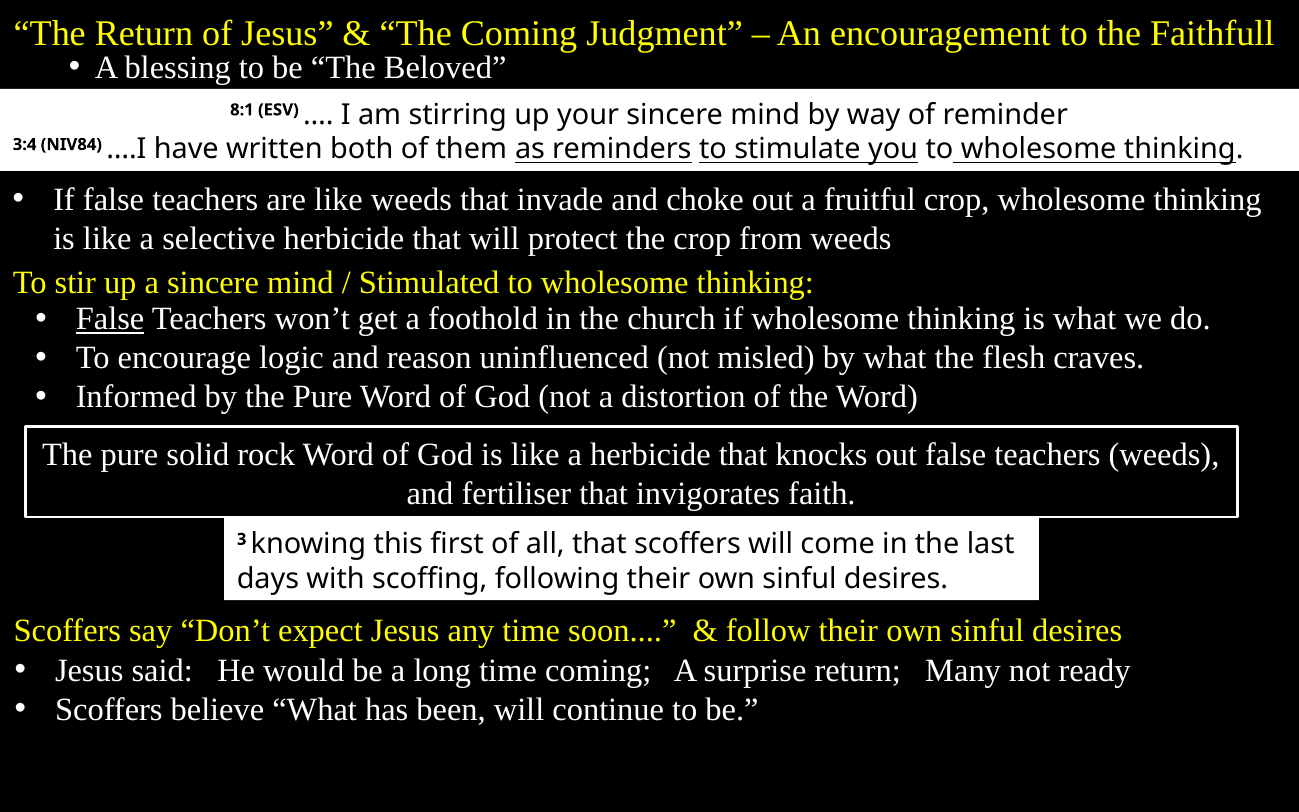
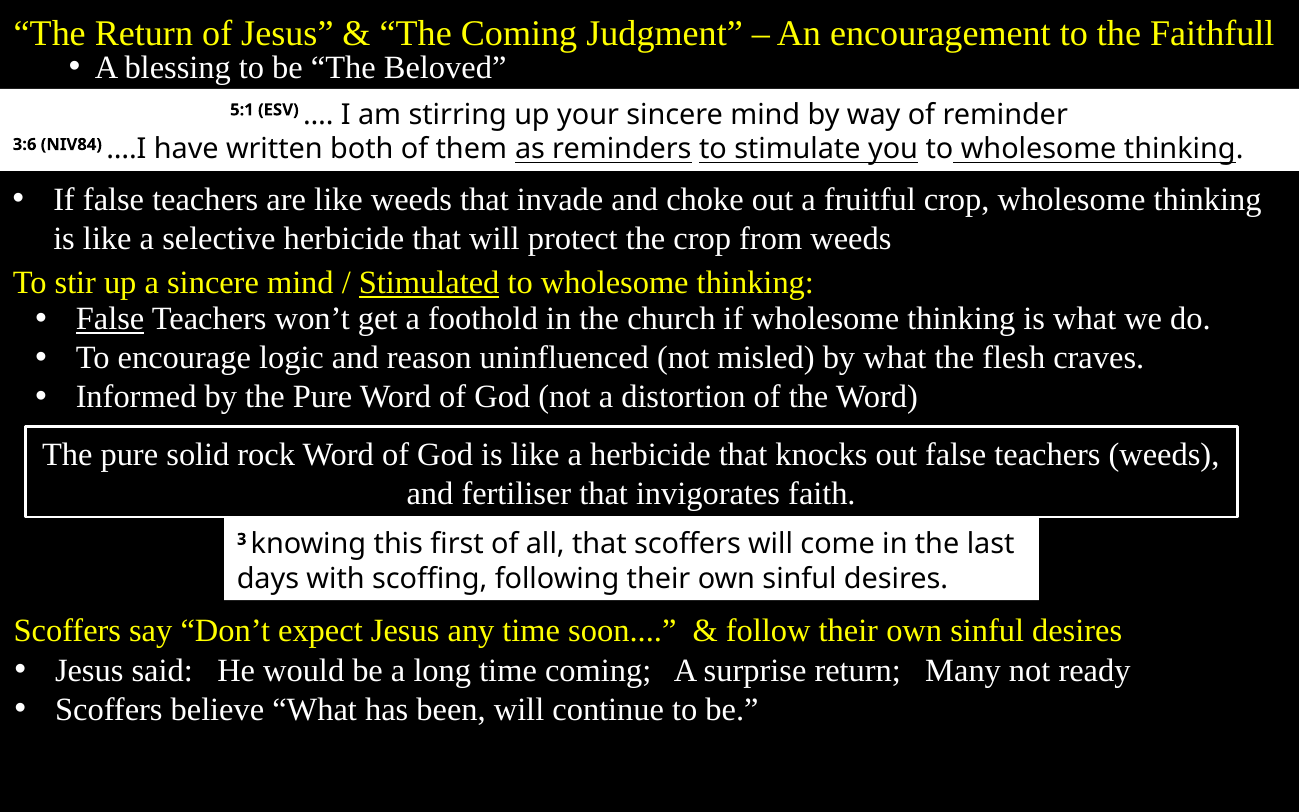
8:1: 8:1 -> 5:1
3:4: 3:4 -> 3:6
Stimulated underline: none -> present
